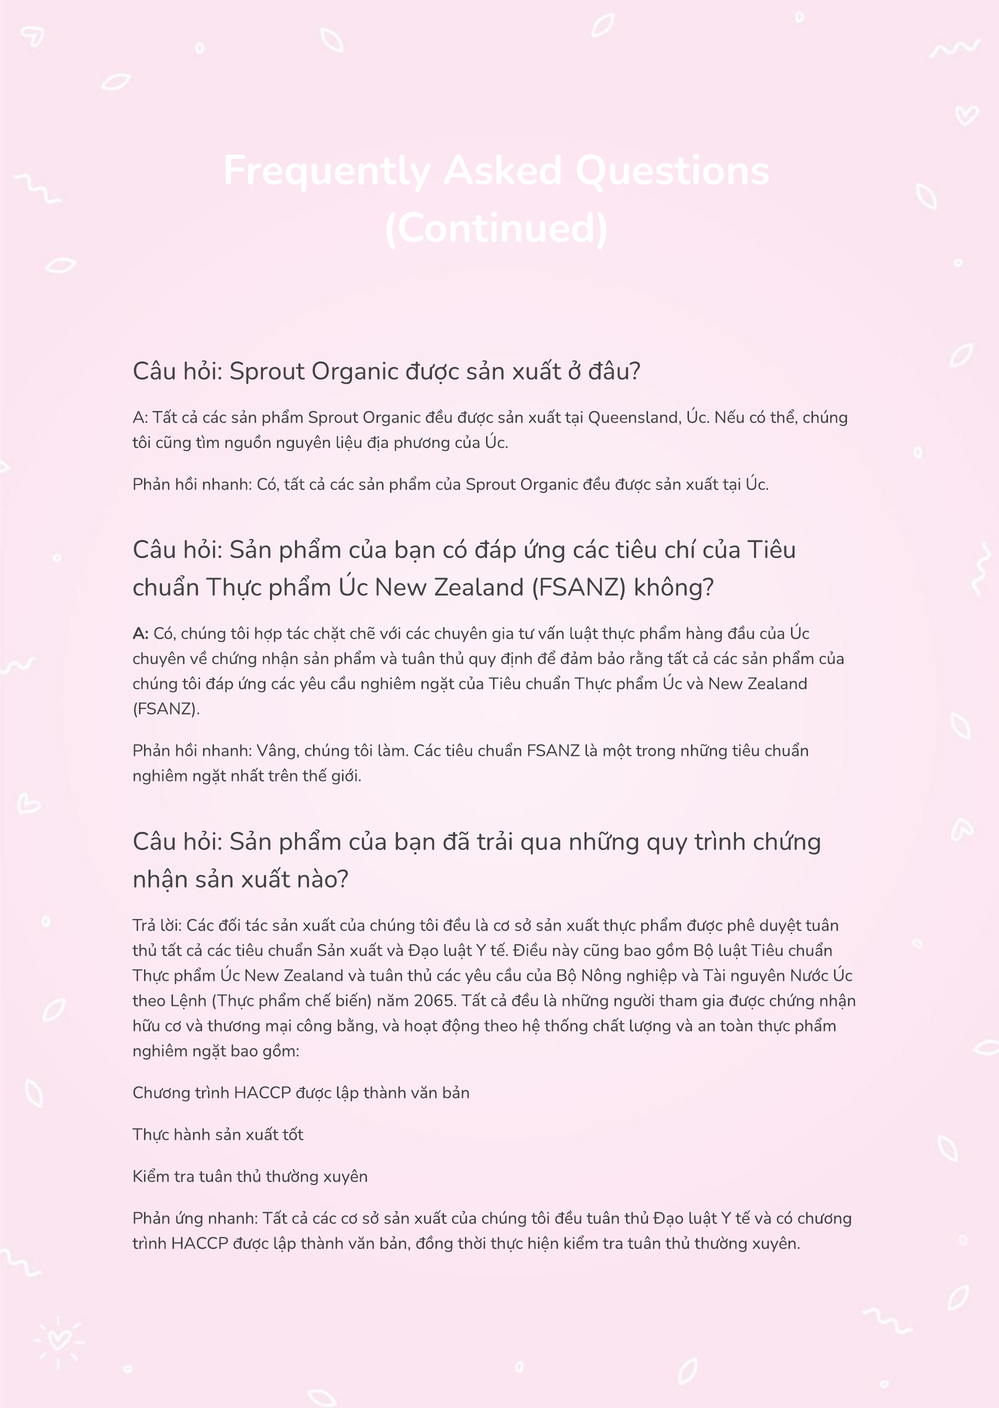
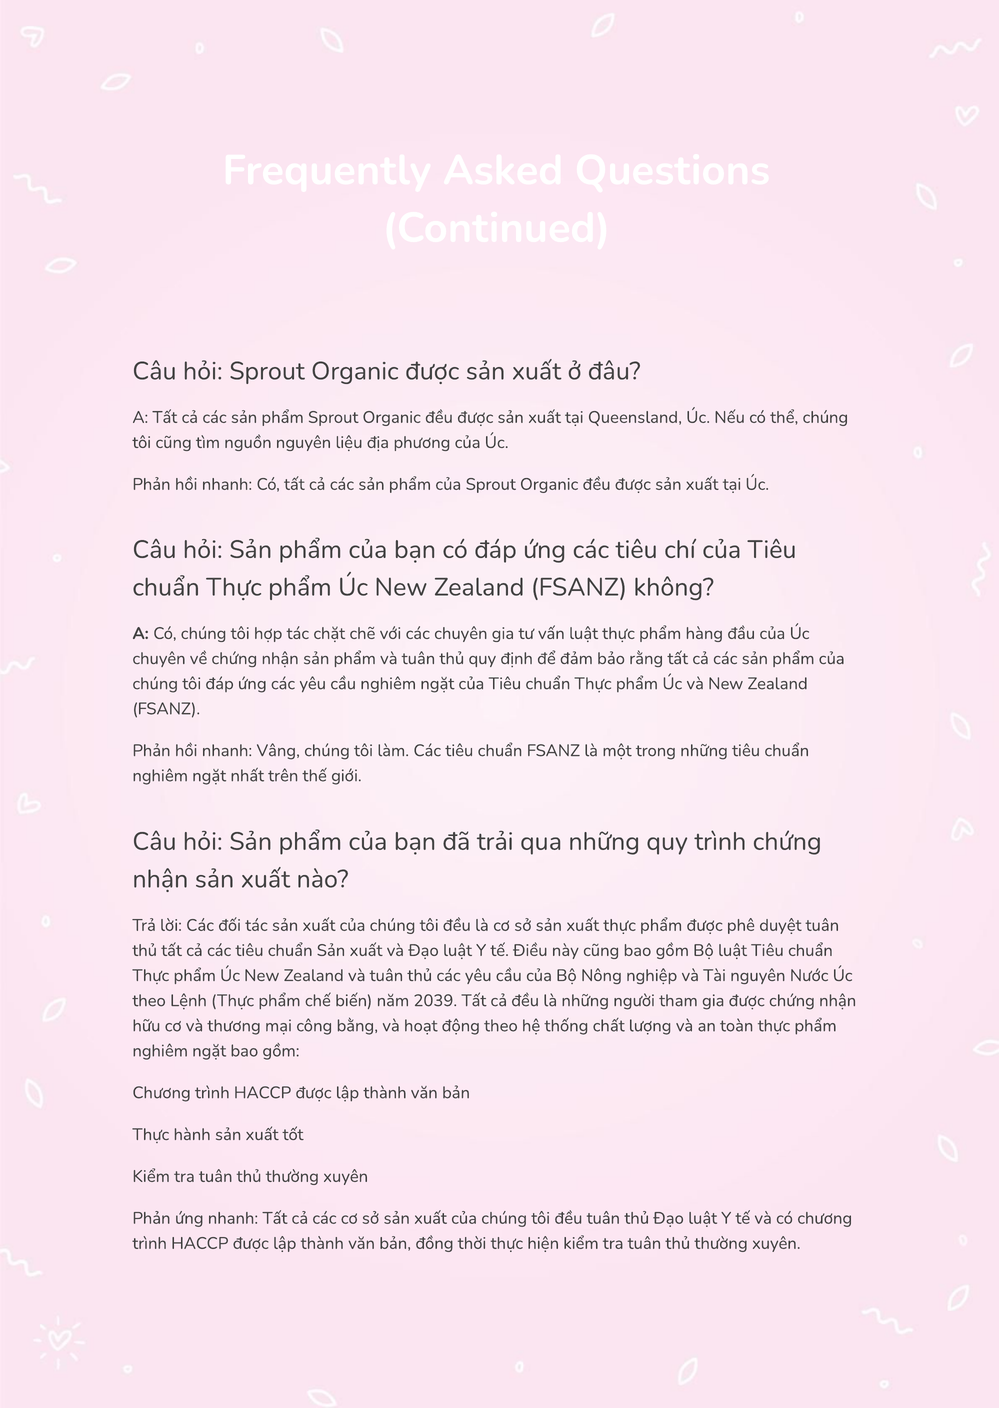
2065: 2065 -> 2039
